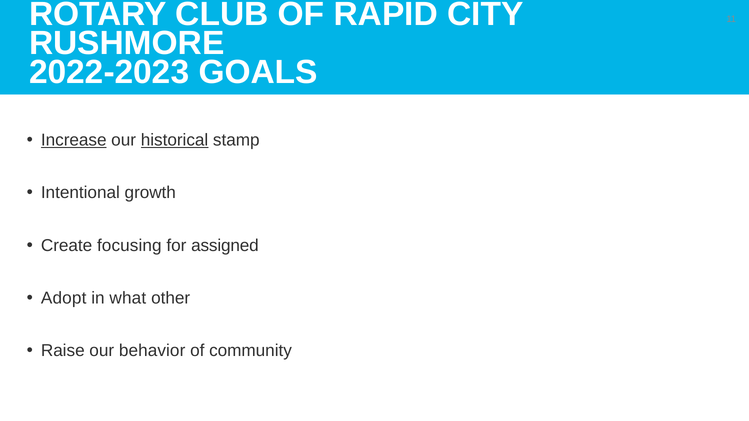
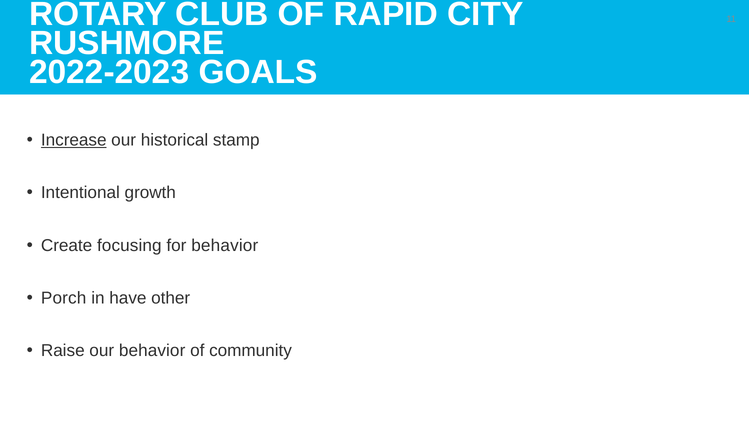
historical underline: present -> none
for assigned: assigned -> behavior
Adopt: Adopt -> Porch
what: what -> have
